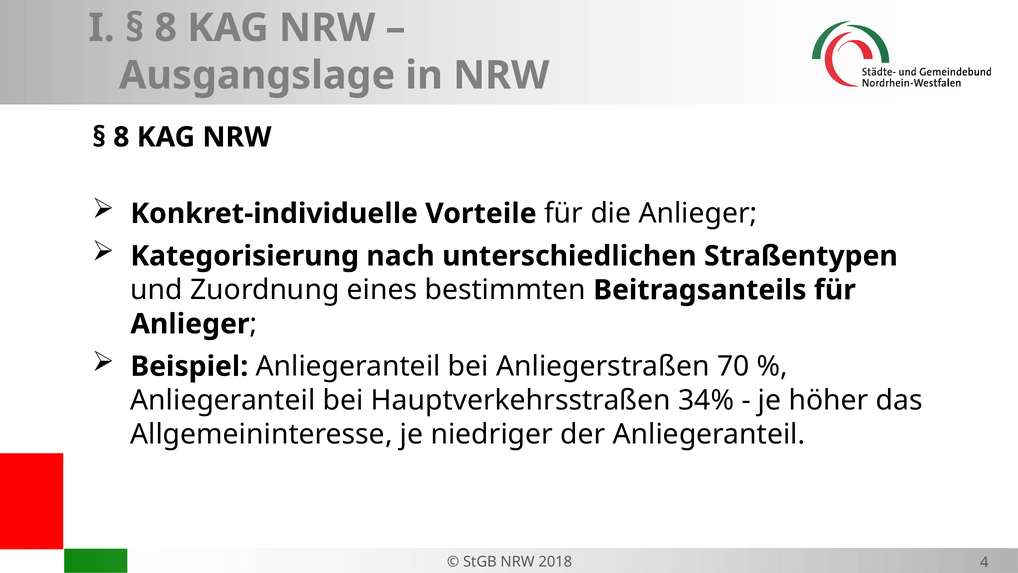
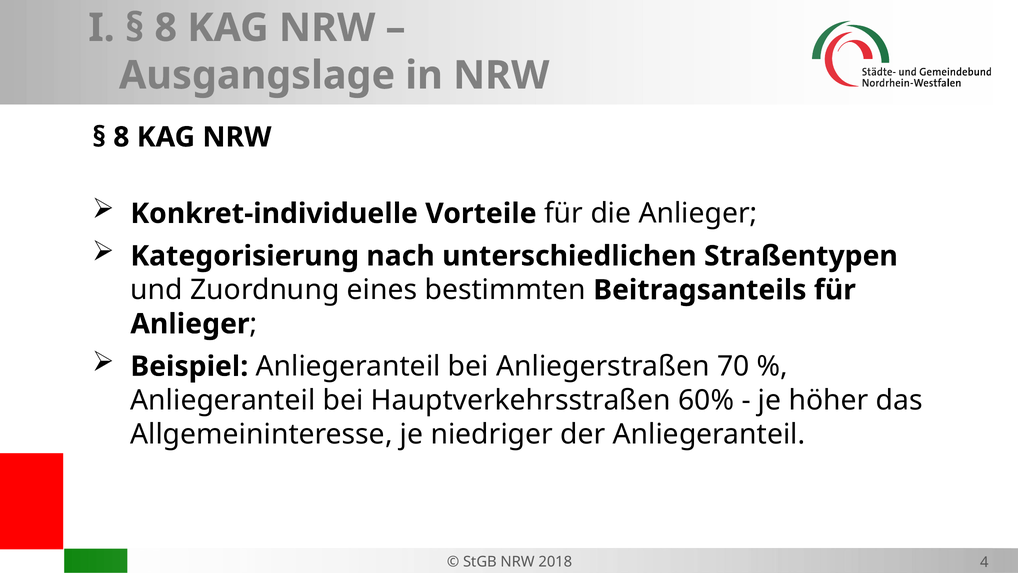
34%: 34% -> 60%
